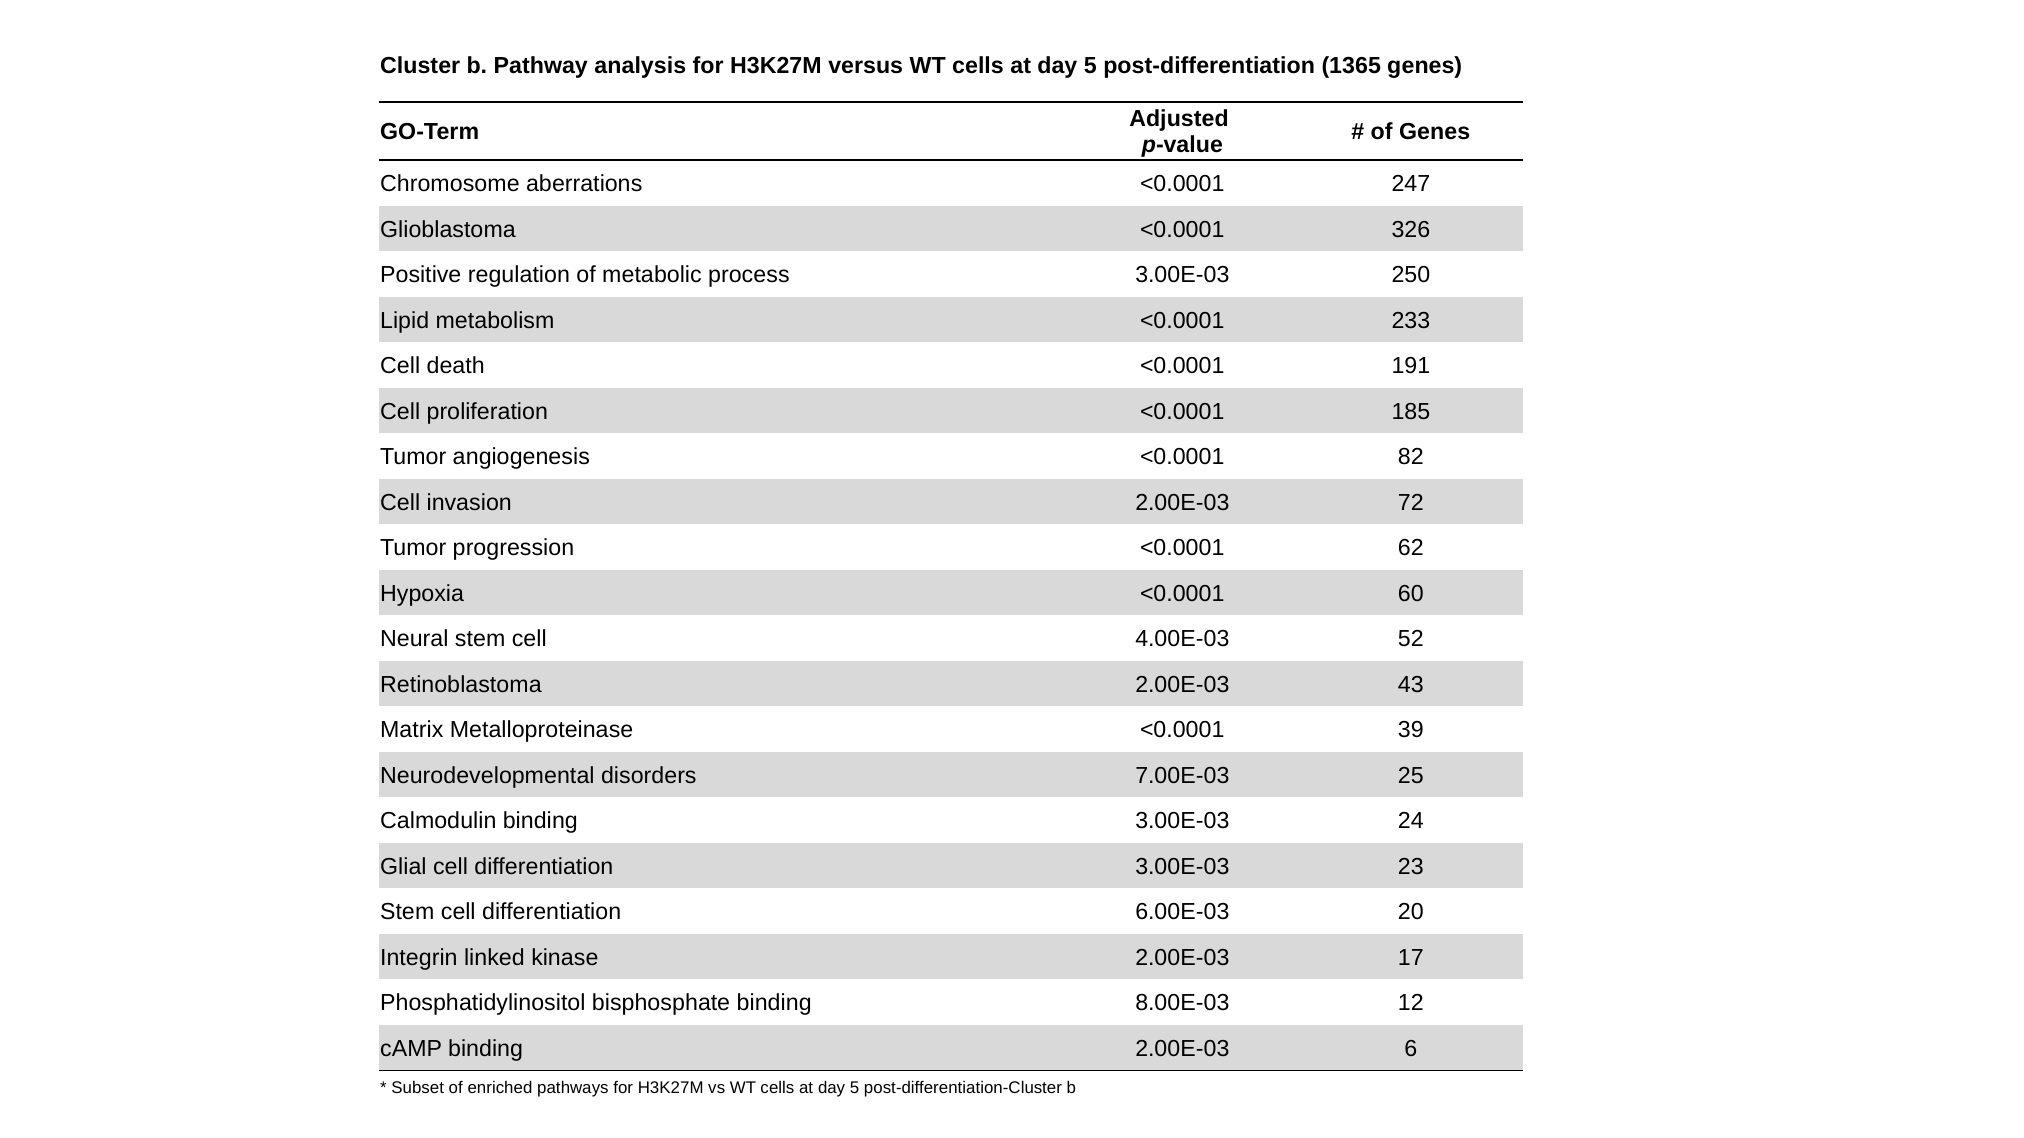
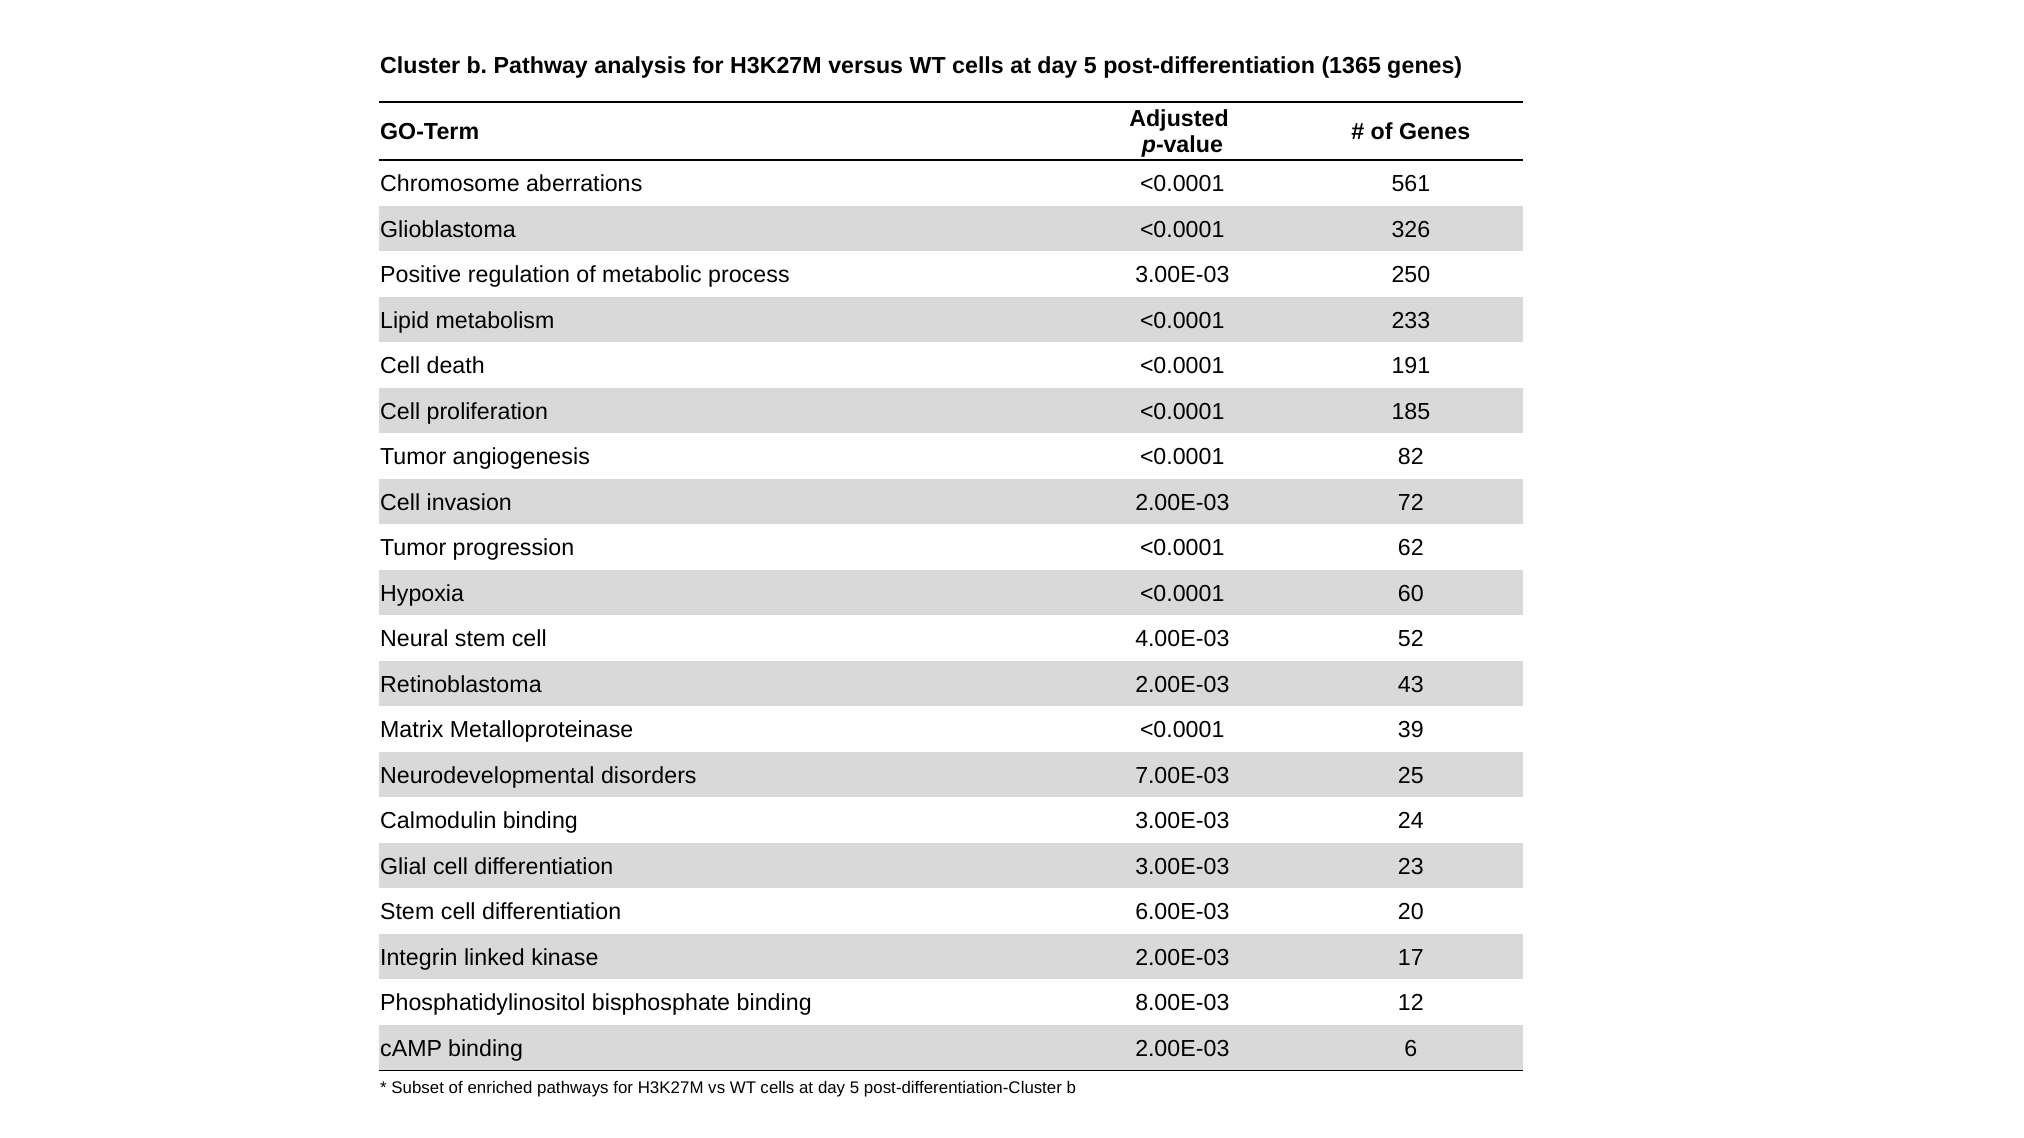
247: 247 -> 561
